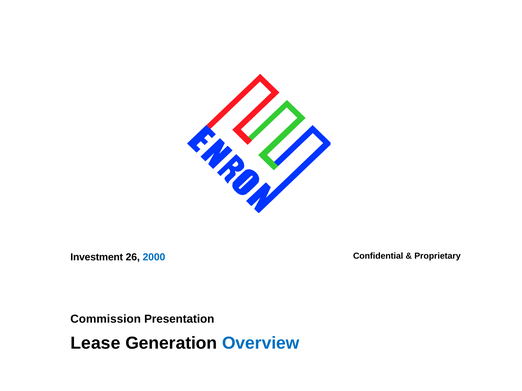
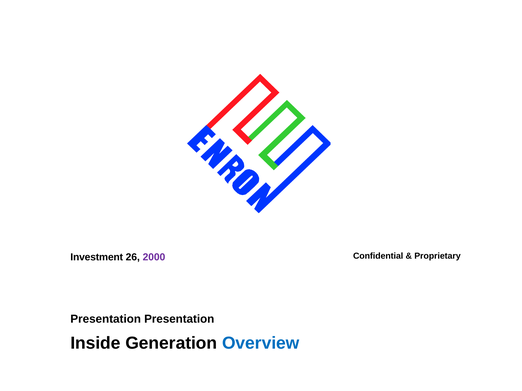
2000 colour: blue -> purple
Commission at (106, 319): Commission -> Presentation
Lease: Lease -> Inside
